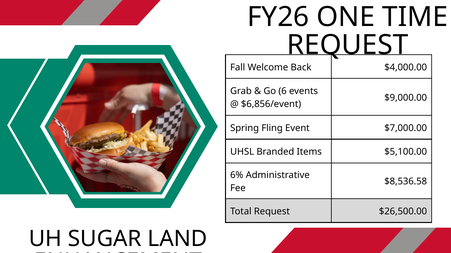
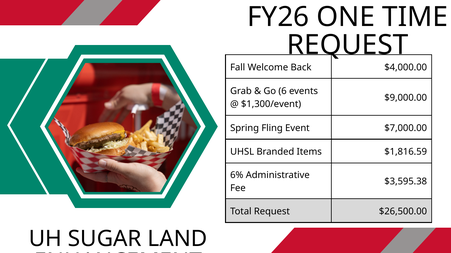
$6,856/event: $6,856/event -> $1,300/event
$5,100.00: $5,100.00 -> $1,816.59
$8,536.58: $8,536.58 -> $3,595.38
